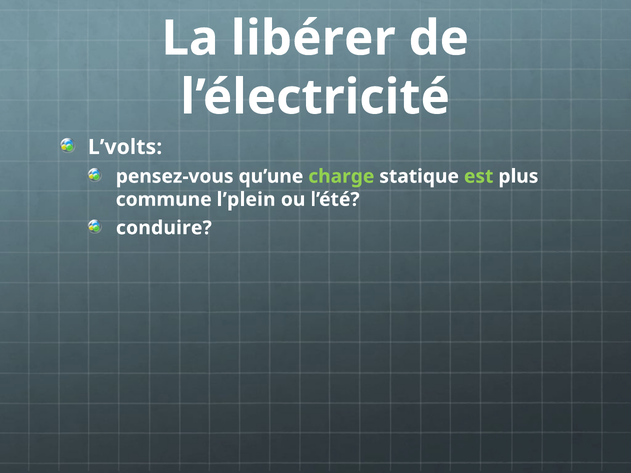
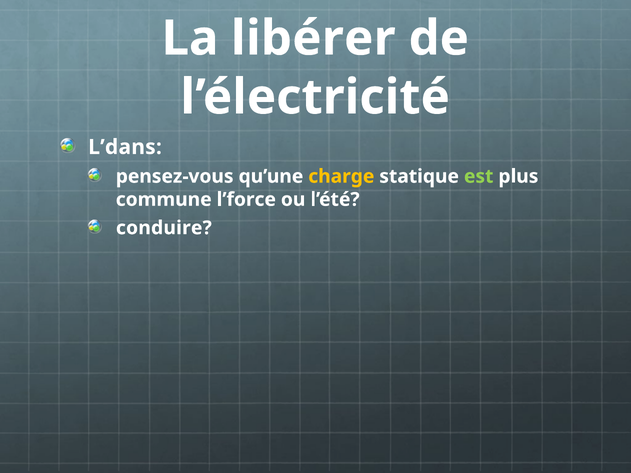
L’volts: L’volts -> L’dans
charge colour: light green -> yellow
l’plein: l’plein -> l’force
